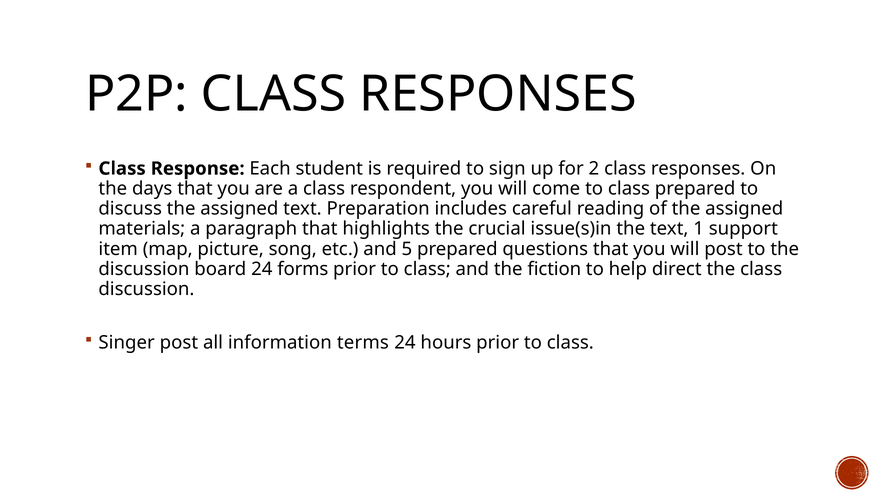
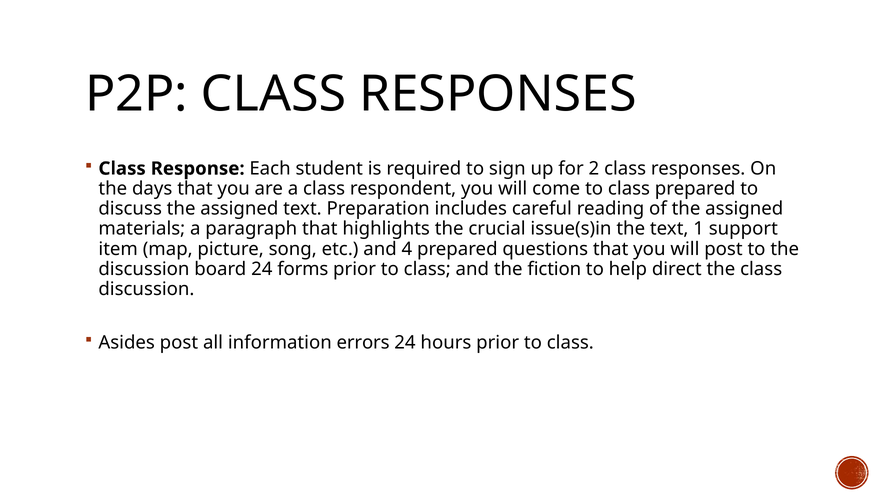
5: 5 -> 4
Singer: Singer -> Asides
terms: terms -> errors
